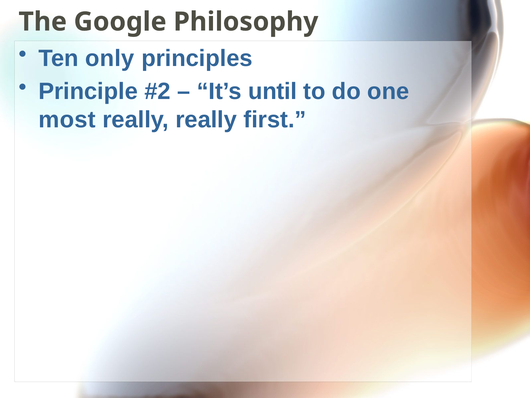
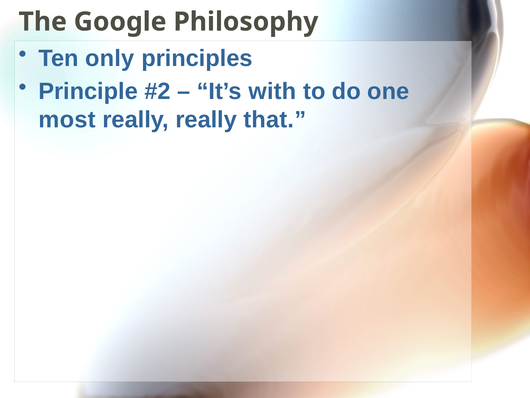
until: until -> with
first: first -> that
